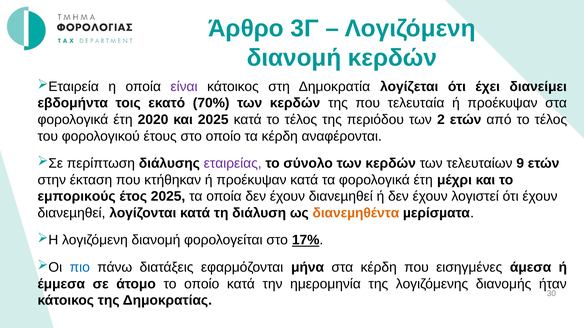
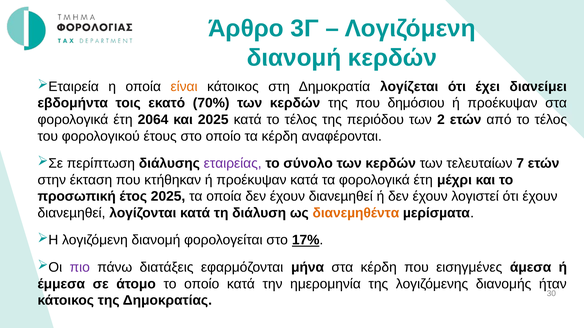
είναι colour: purple -> orange
τελευταία: τελευταία -> δημόσιου
2020: 2020 -> 2064
9: 9 -> 7
εμπορικούς: εμπορικούς -> προσωπική
πιο colour: blue -> purple
